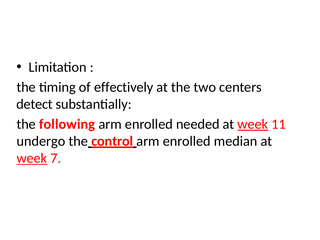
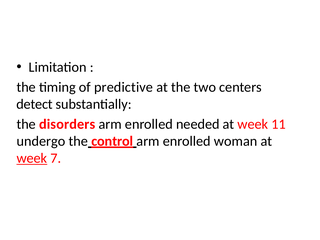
effectively: effectively -> predictive
following: following -> disorders
week at (253, 124) underline: present -> none
median: median -> woman
